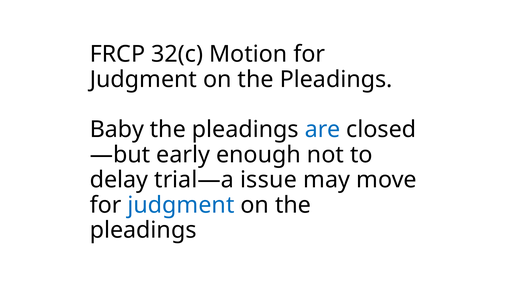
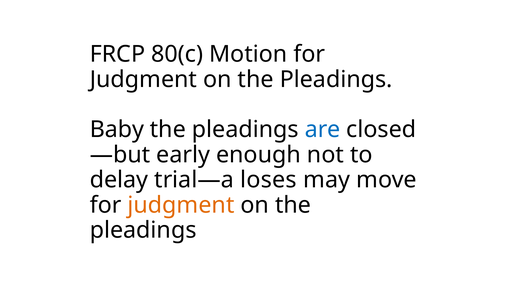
32(c: 32(c -> 80(c
issue: issue -> loses
judgment at (181, 205) colour: blue -> orange
